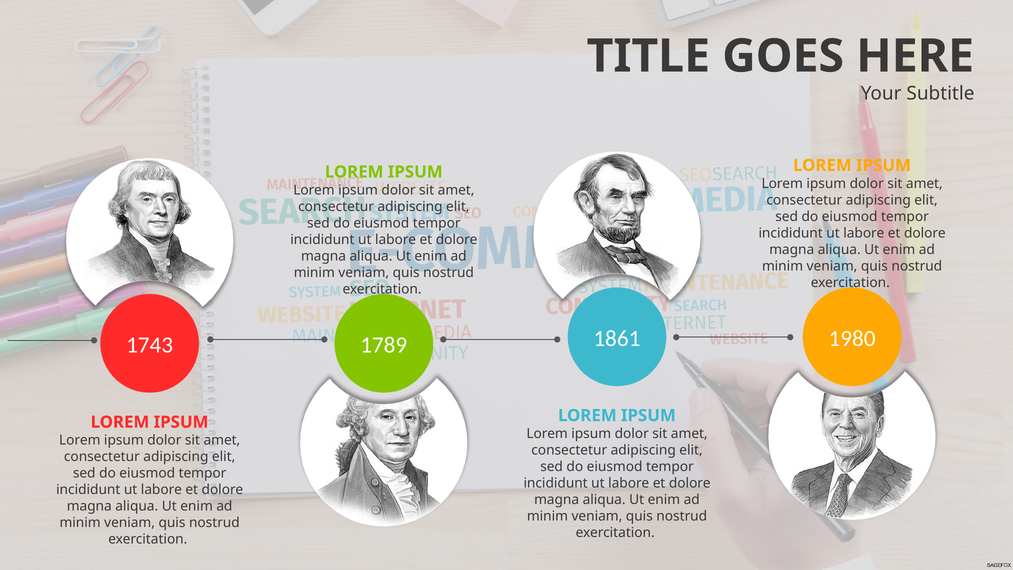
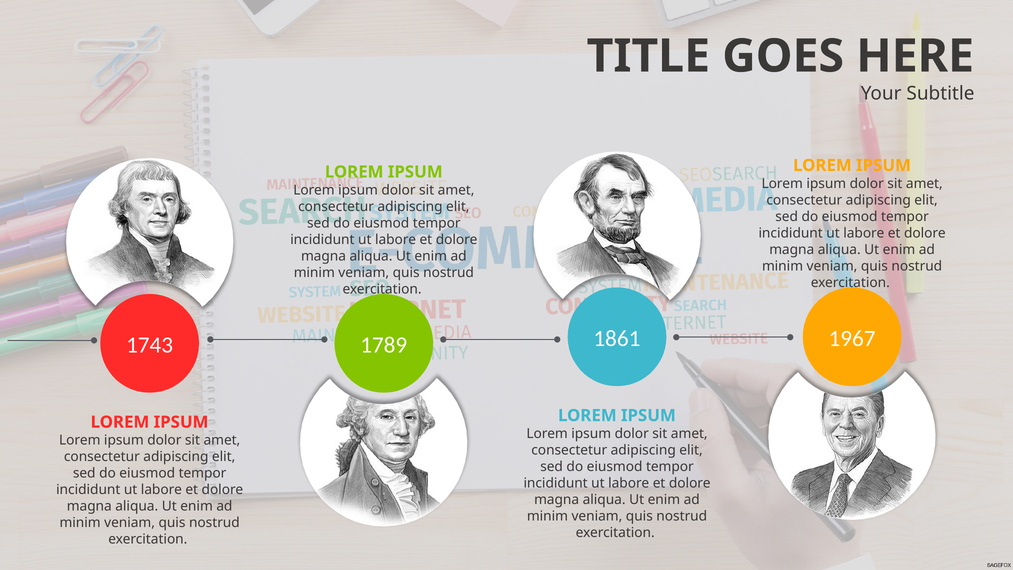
1980: 1980 -> 1967
